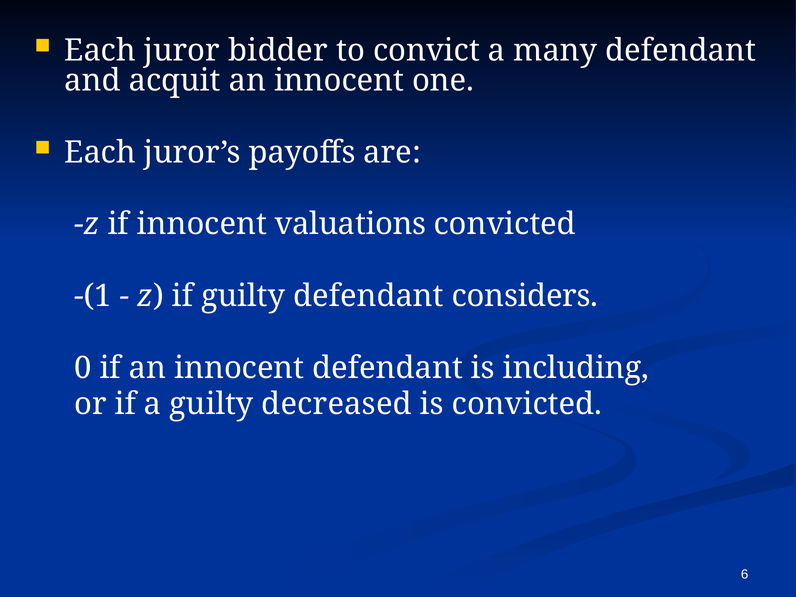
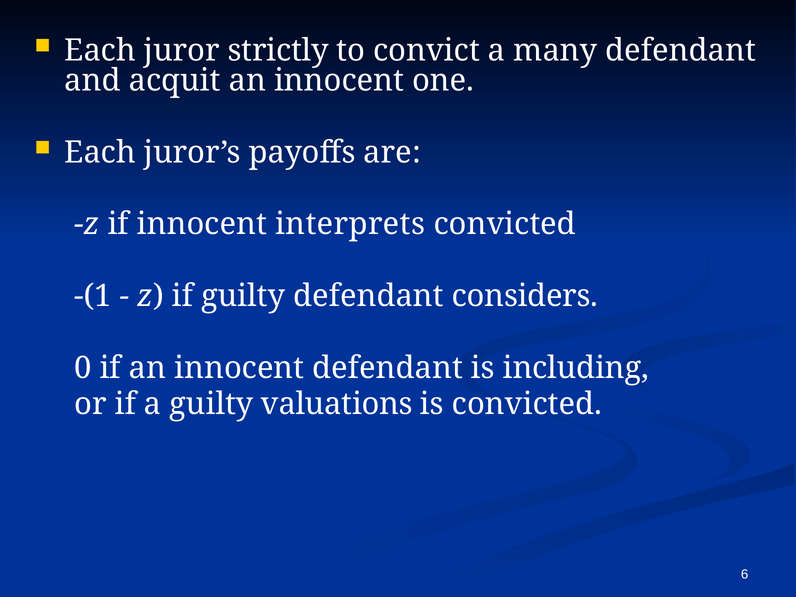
bidder: bidder -> strictly
valuations: valuations -> interprets
decreased: decreased -> valuations
